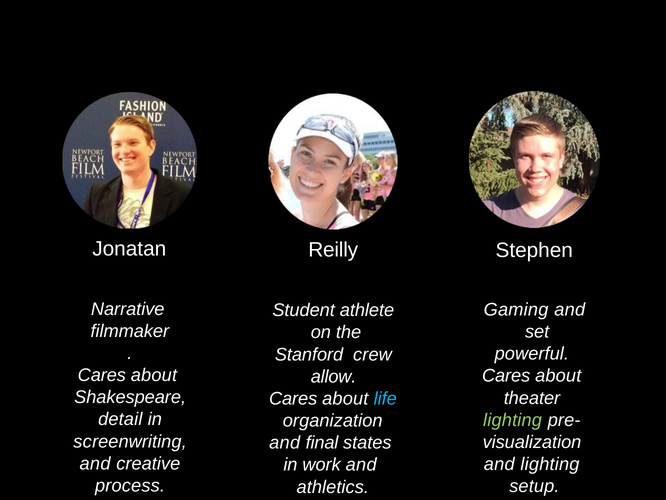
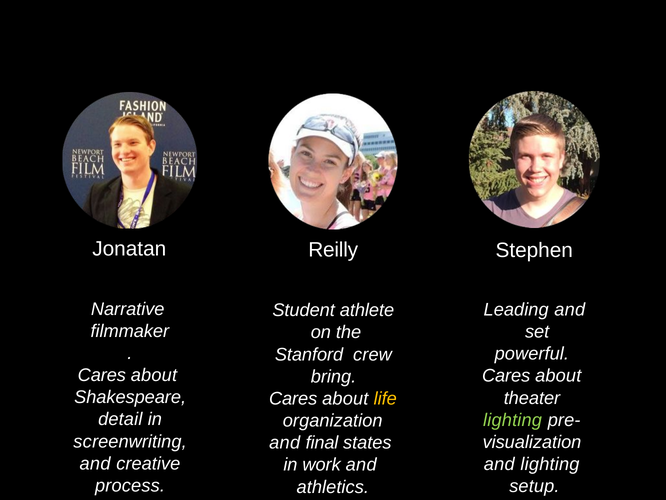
Gaming: Gaming -> Leading
allow: allow -> bring
life colour: light blue -> yellow
